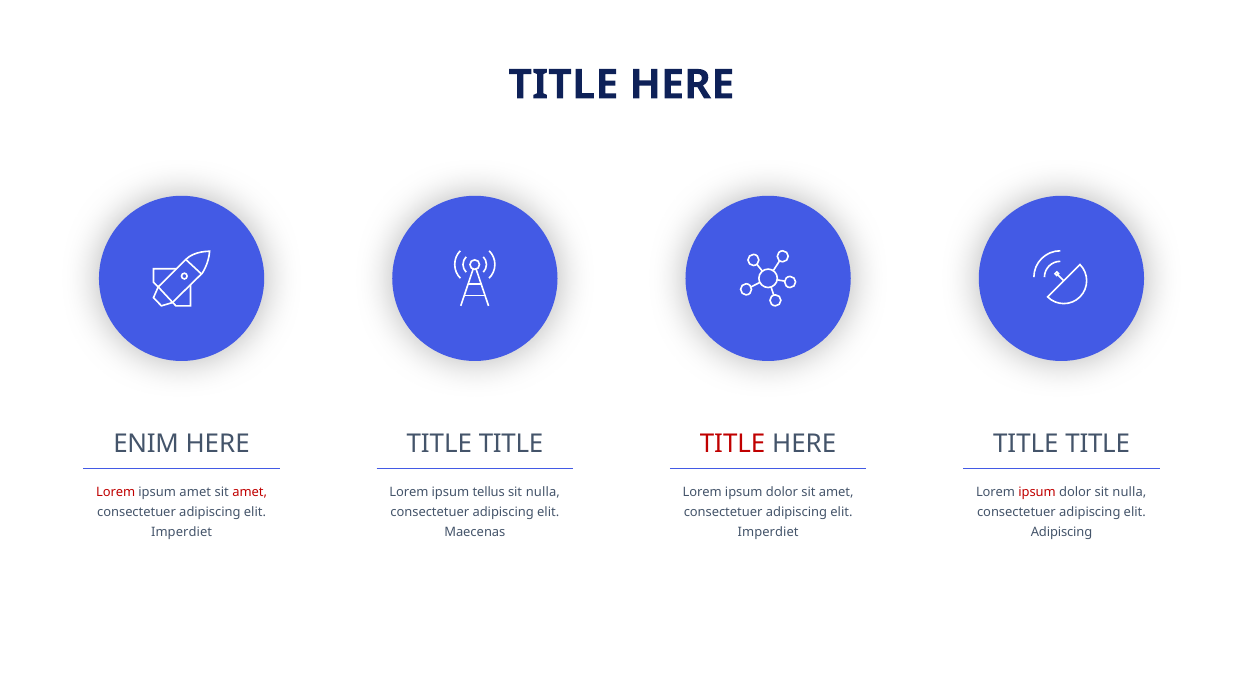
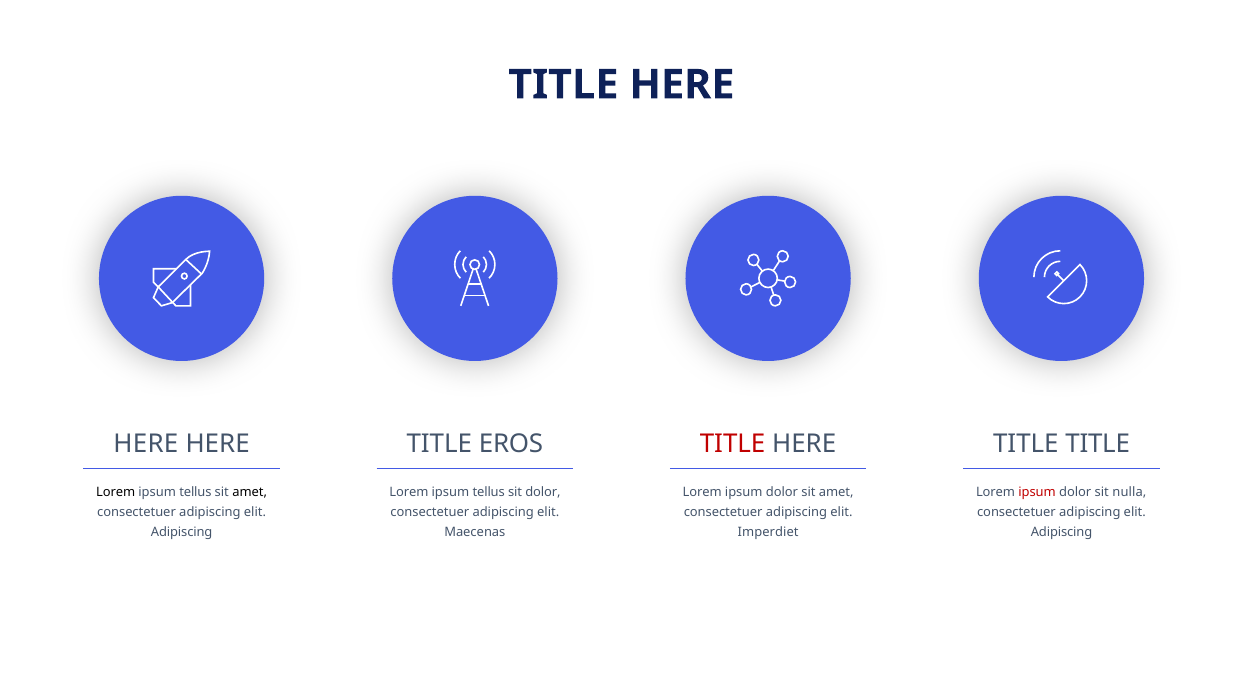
ENIM at (146, 444): ENIM -> HERE
TITLE at (511, 444): TITLE -> EROS
Lorem at (116, 492) colour: red -> black
amet at (195, 492): amet -> tellus
amet at (250, 492) colour: red -> black
nulla at (543, 492): nulla -> dolor
Imperdiet at (182, 533): Imperdiet -> Adipiscing
